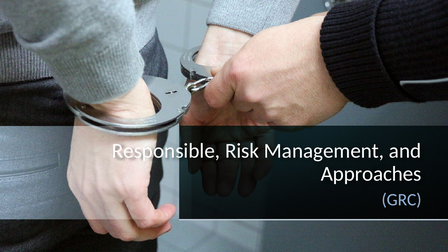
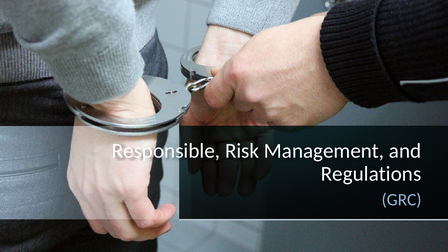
Approaches: Approaches -> Regulations
